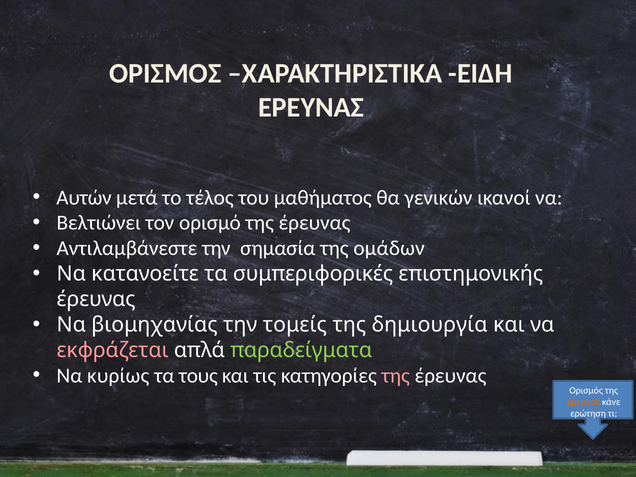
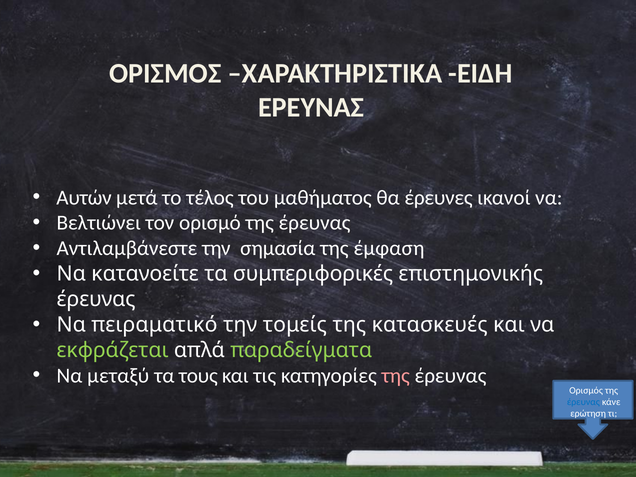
γενικών: γενικών -> έρευνες
ομάδων: ομάδων -> έμφαση
βιομηχανίας: βιομηχανίας -> πειραματικό
δημιουργία: δημιουργία -> κατασκευές
εκφράζεται colour: pink -> light green
κυρίως: κυρίως -> μεταξύ
έρευνας at (583, 402) colour: orange -> blue
